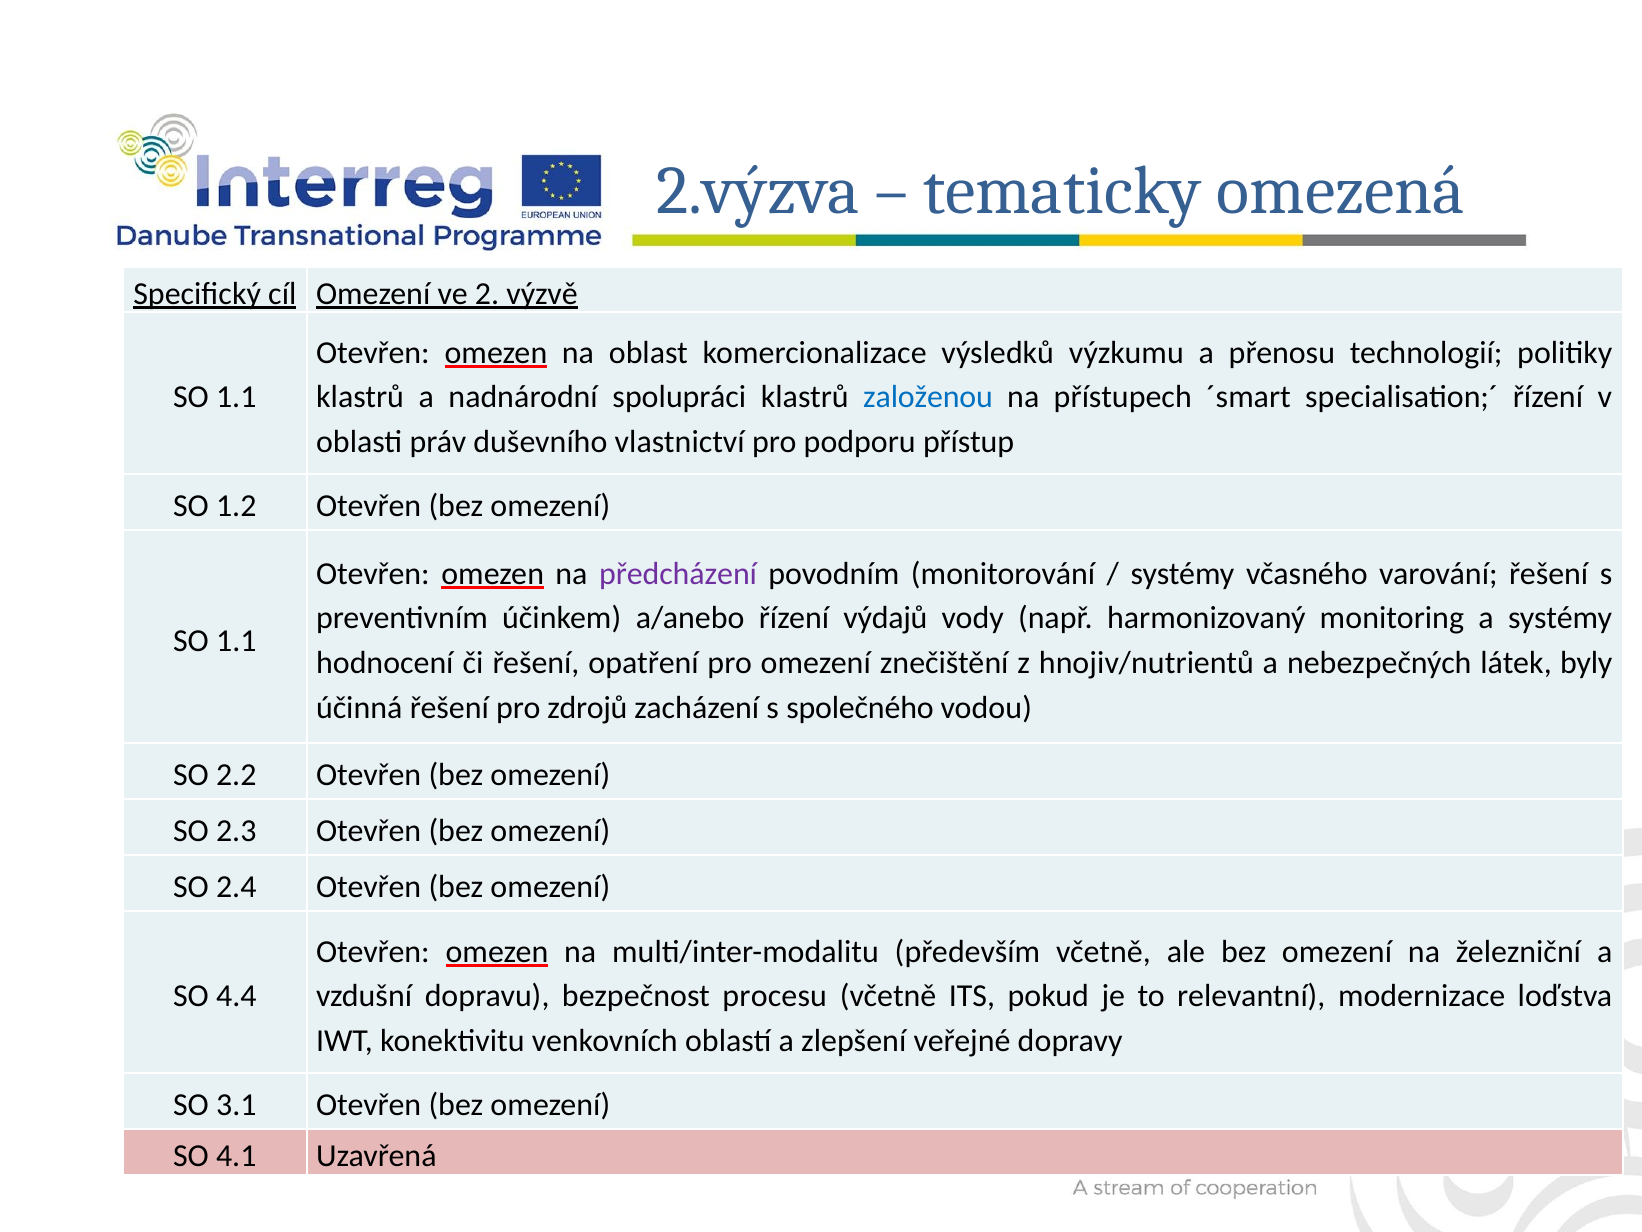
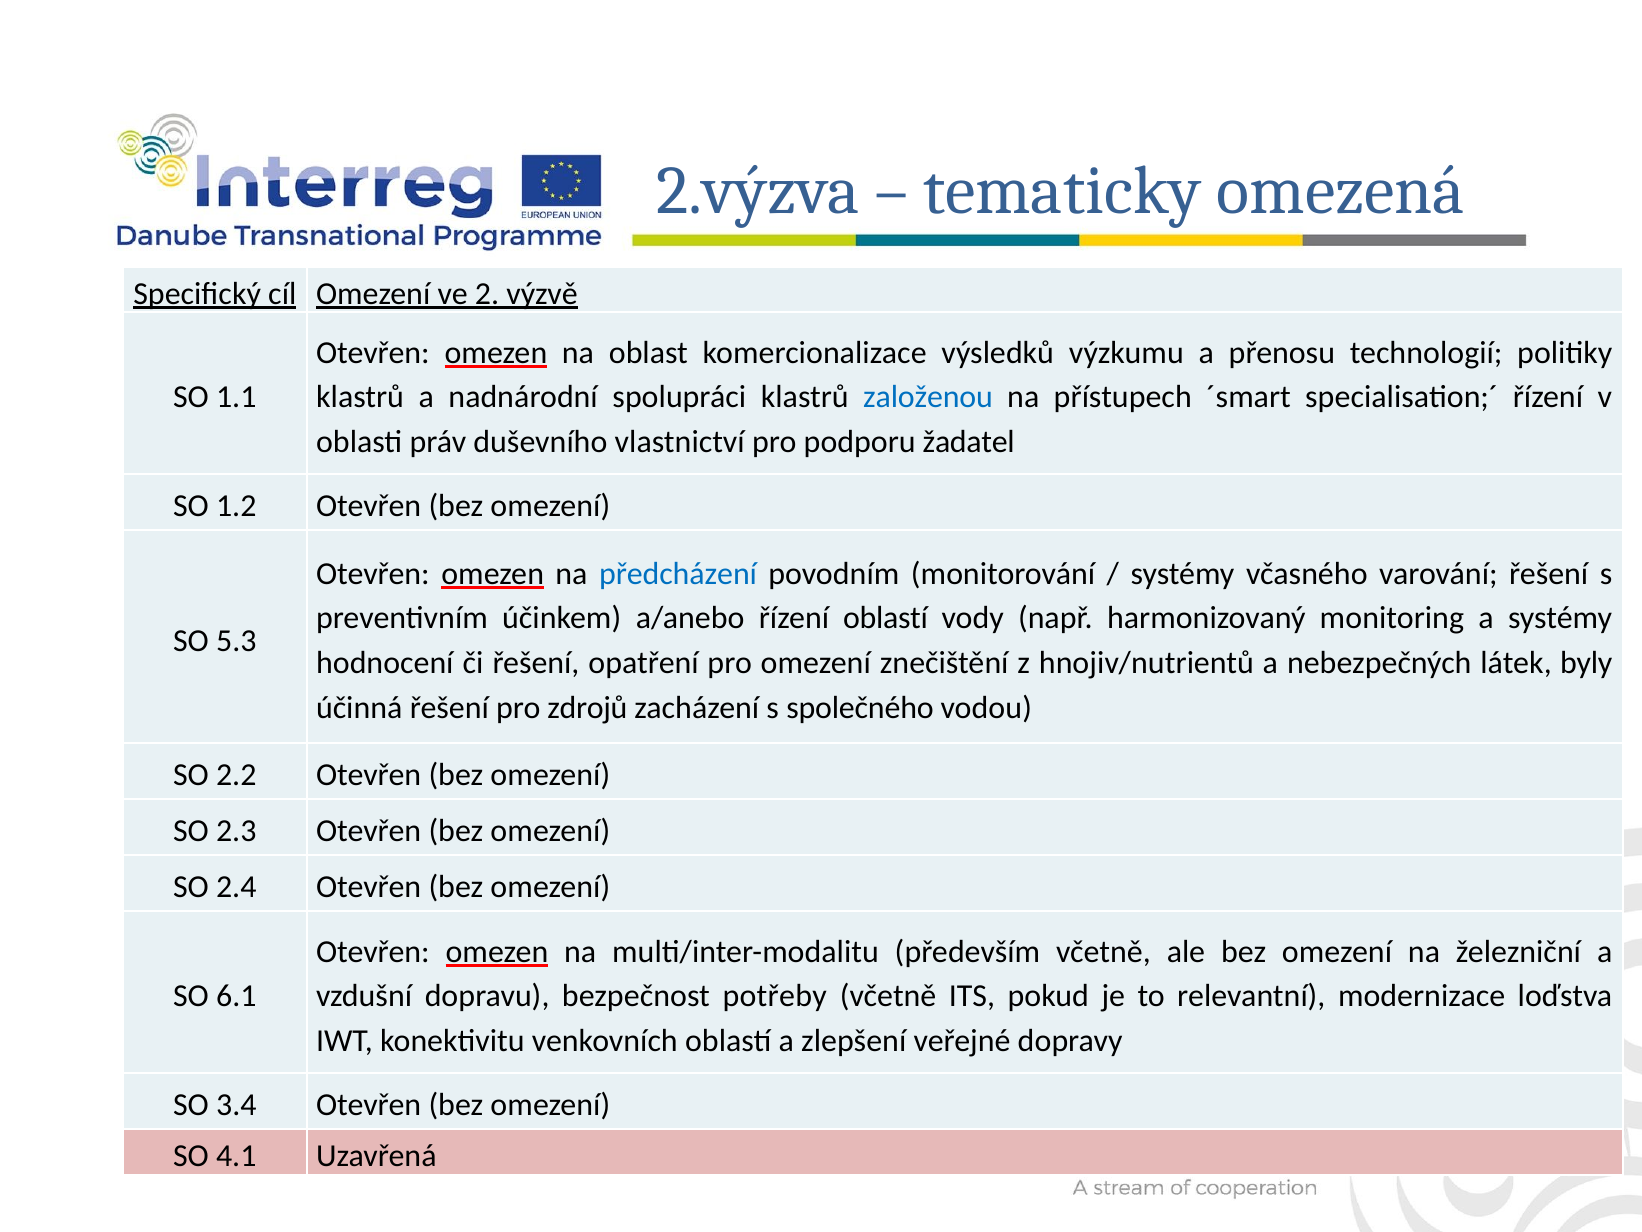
přístup: přístup -> žadatel
předcházení colour: purple -> blue
řízení výdajů: výdajů -> oblastí
1.1 at (236, 640): 1.1 -> 5.3
4.4: 4.4 -> 6.1
procesu: procesu -> potřeby
3.1: 3.1 -> 3.4
